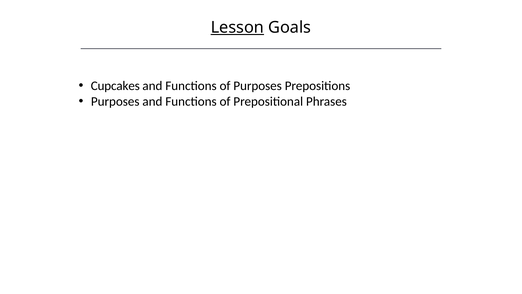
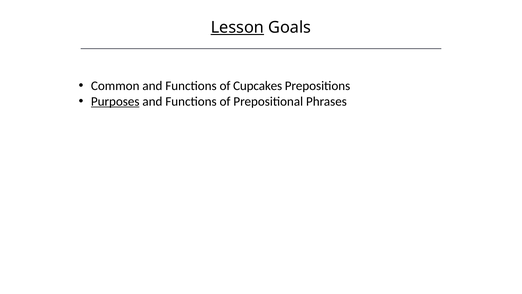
Cupcakes: Cupcakes -> Common
of Purposes: Purposes -> Cupcakes
Purposes at (115, 101) underline: none -> present
